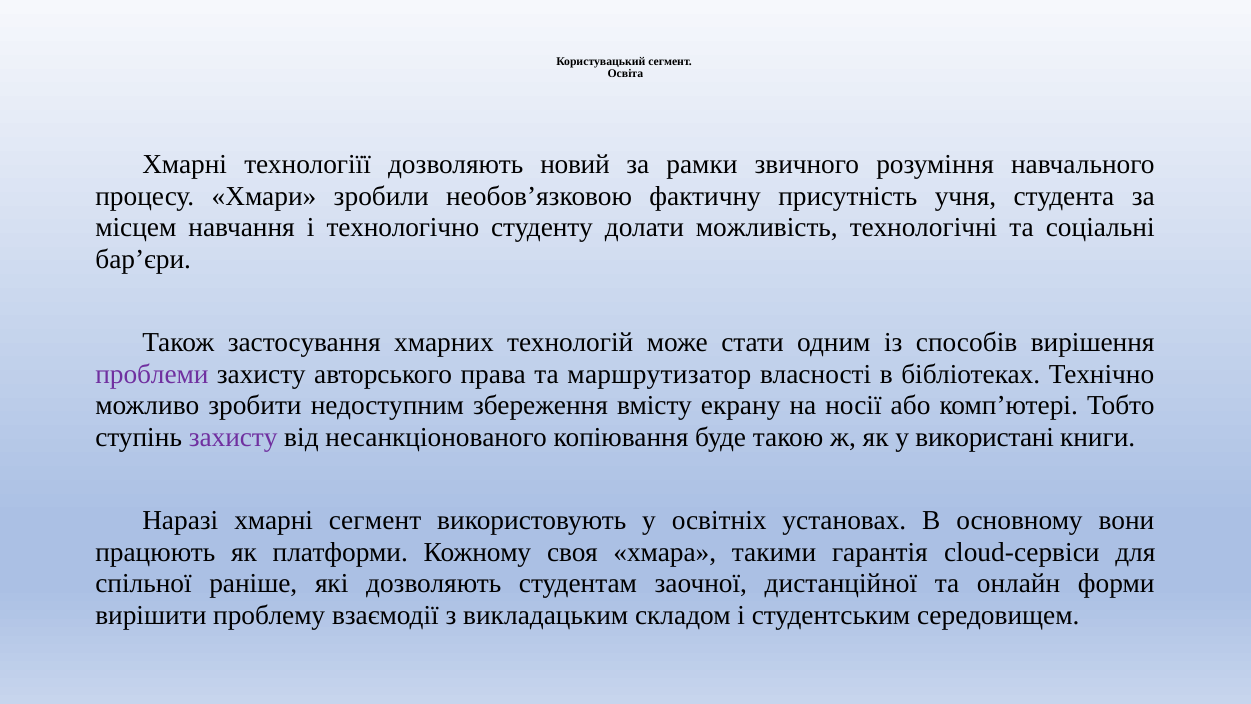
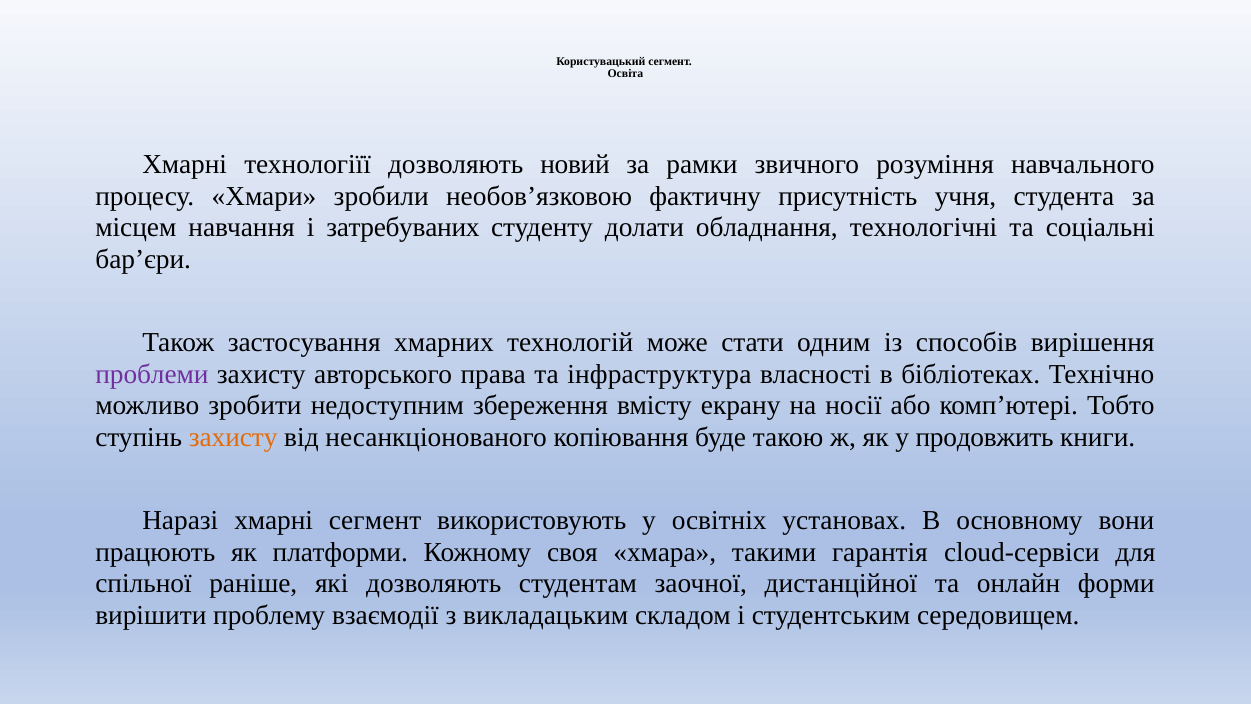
технологічно: технологічно -> затребуваних
можливість: можливість -> обладнання
маршрутизатор: маршрутизатор -> інфраструктура
захисту at (233, 437) colour: purple -> orange
використані: використані -> продовжить
